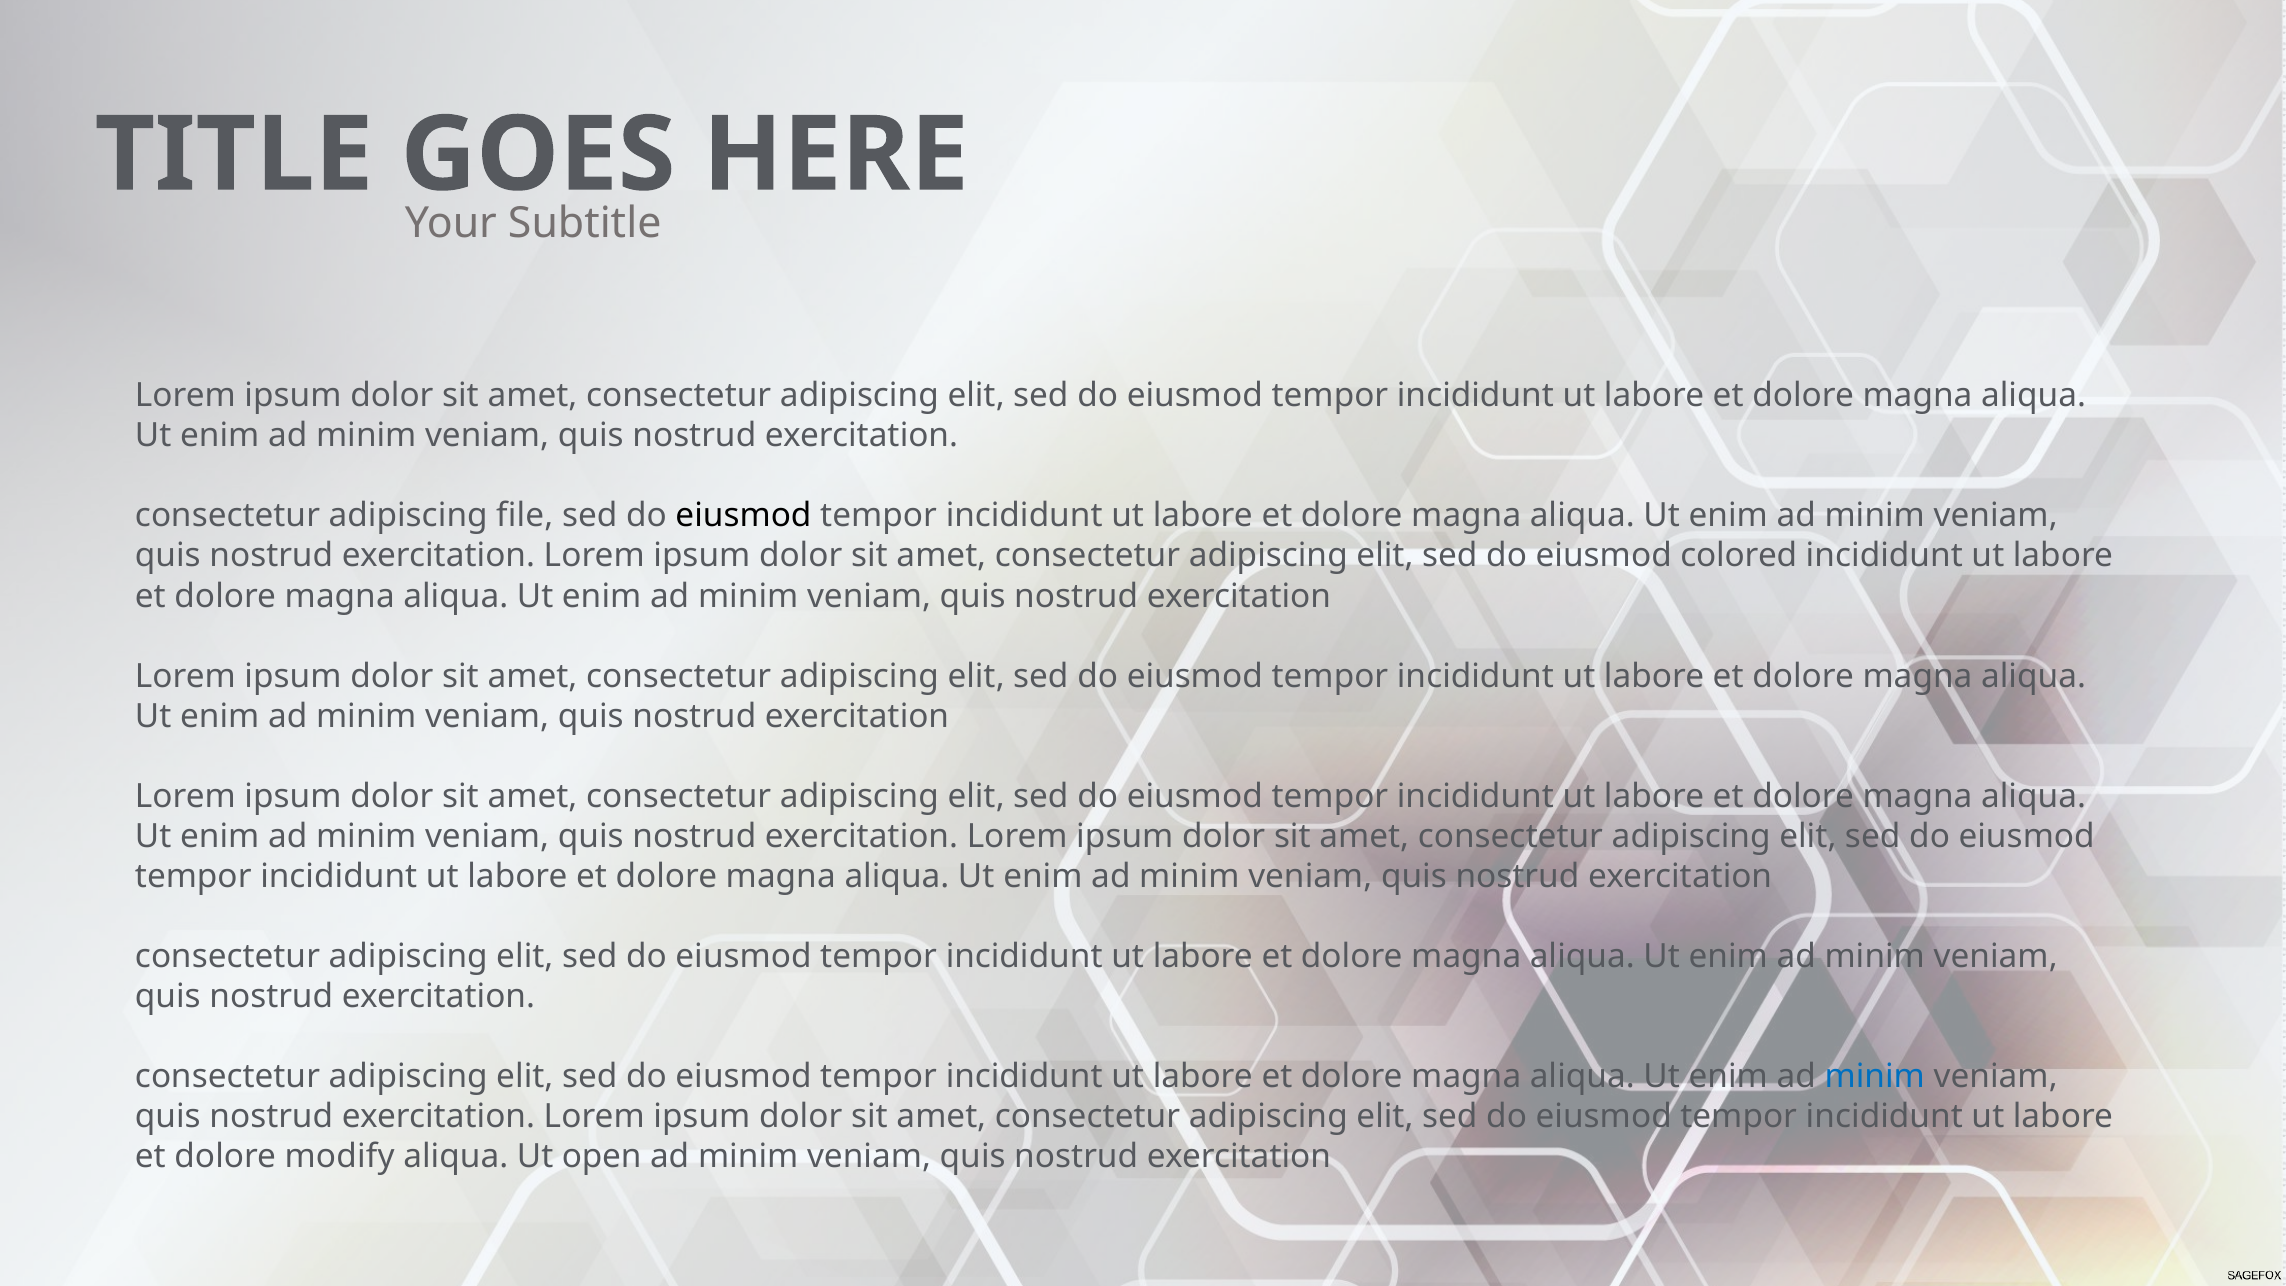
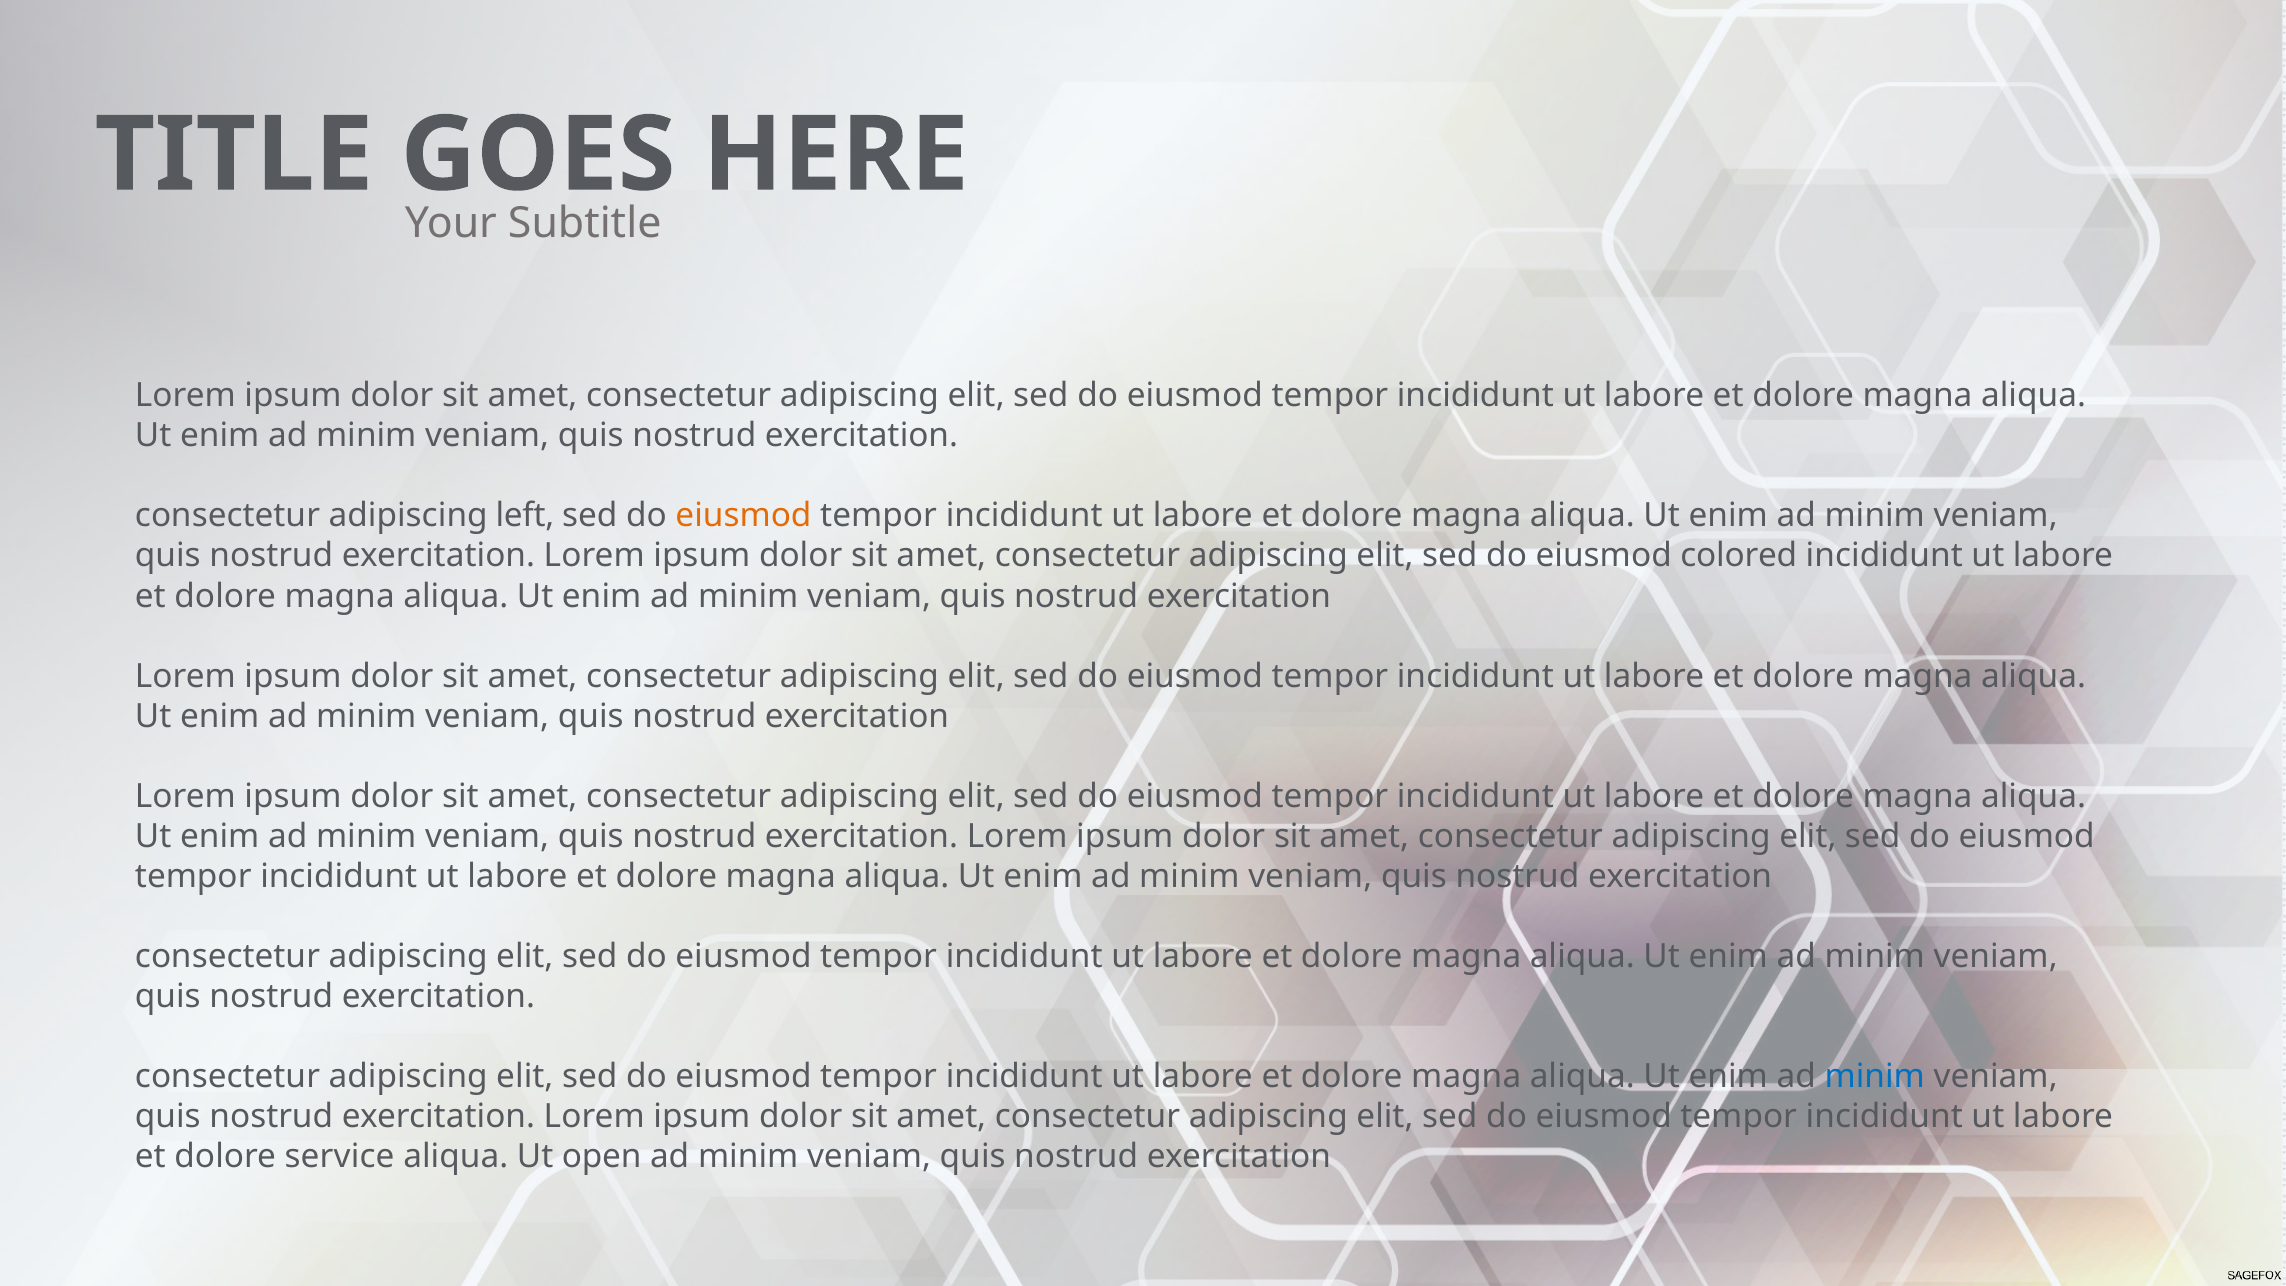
file: file -> left
eiusmod at (743, 516) colour: black -> orange
modify: modify -> service
